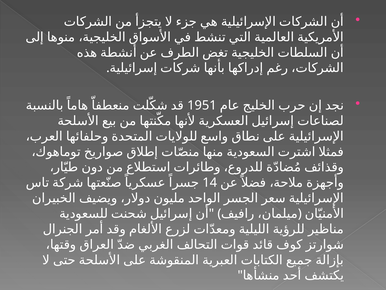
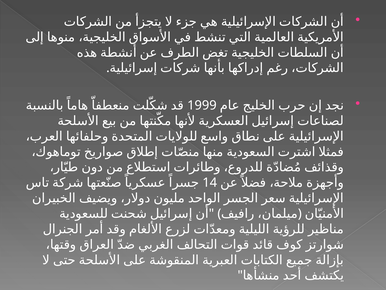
1951: 1951 -> 1999
